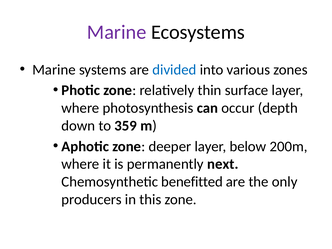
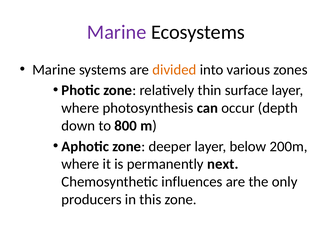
divided colour: blue -> orange
359: 359 -> 800
benefitted: benefitted -> influences
